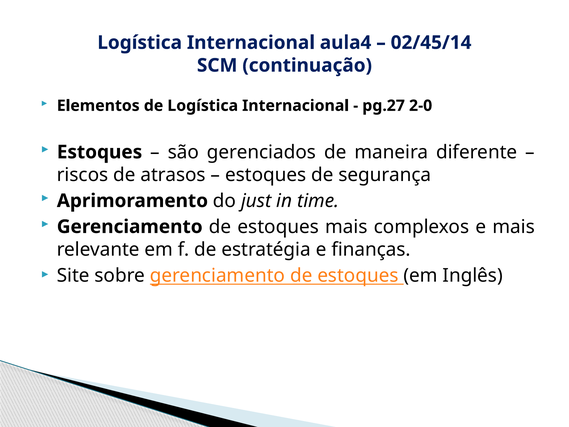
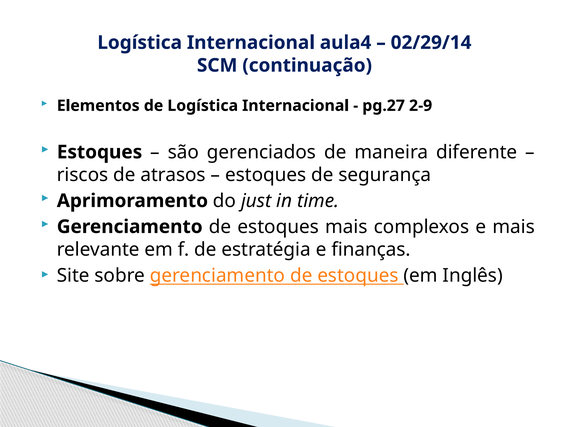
02/45/14: 02/45/14 -> 02/29/14
2-0: 2-0 -> 2-9
